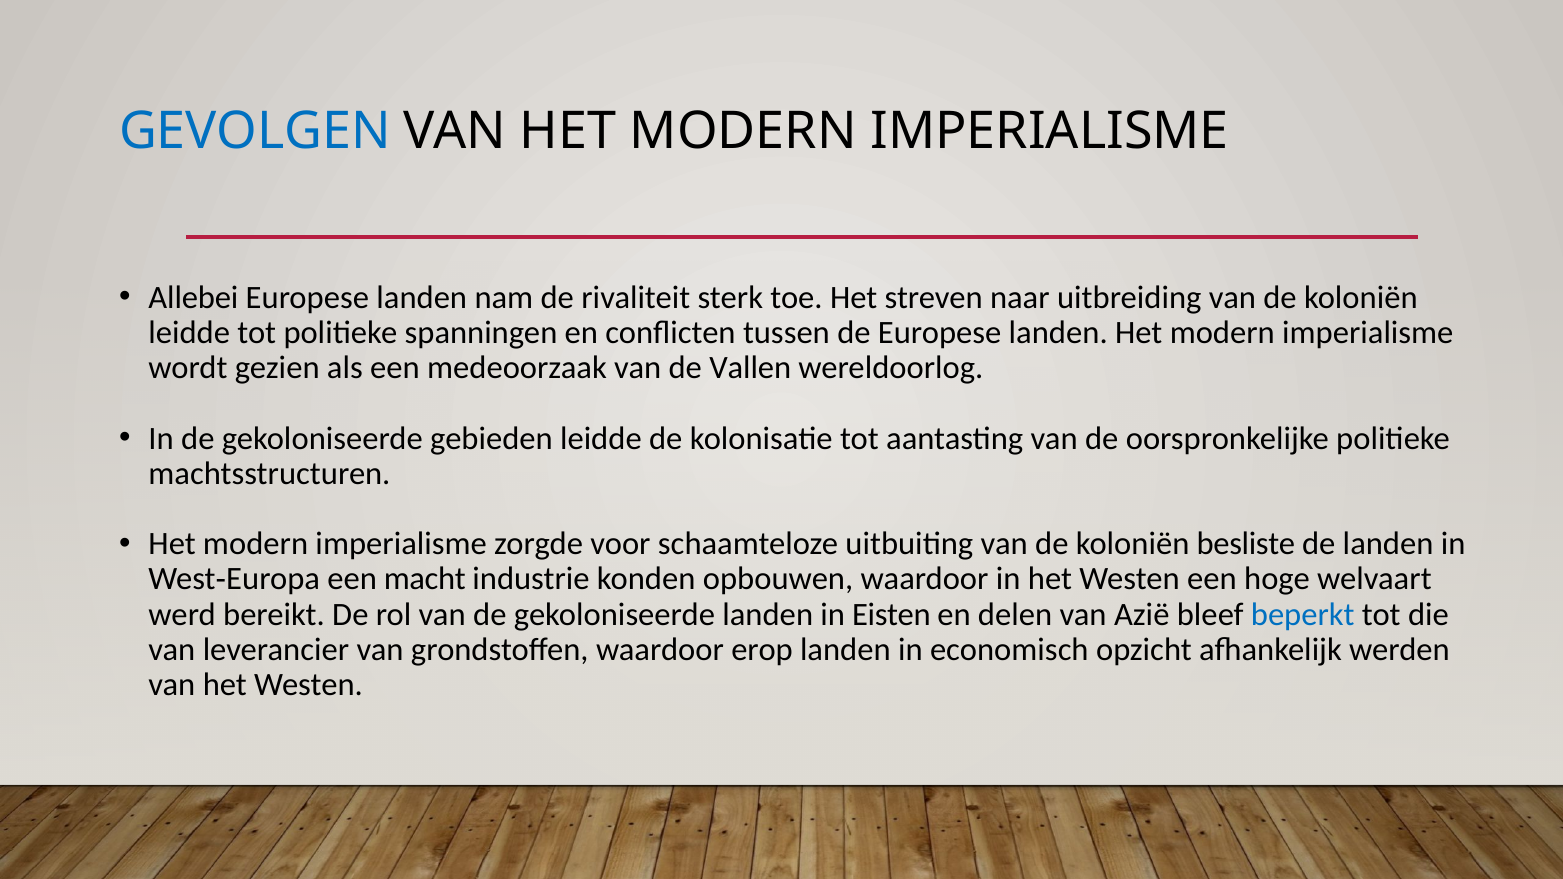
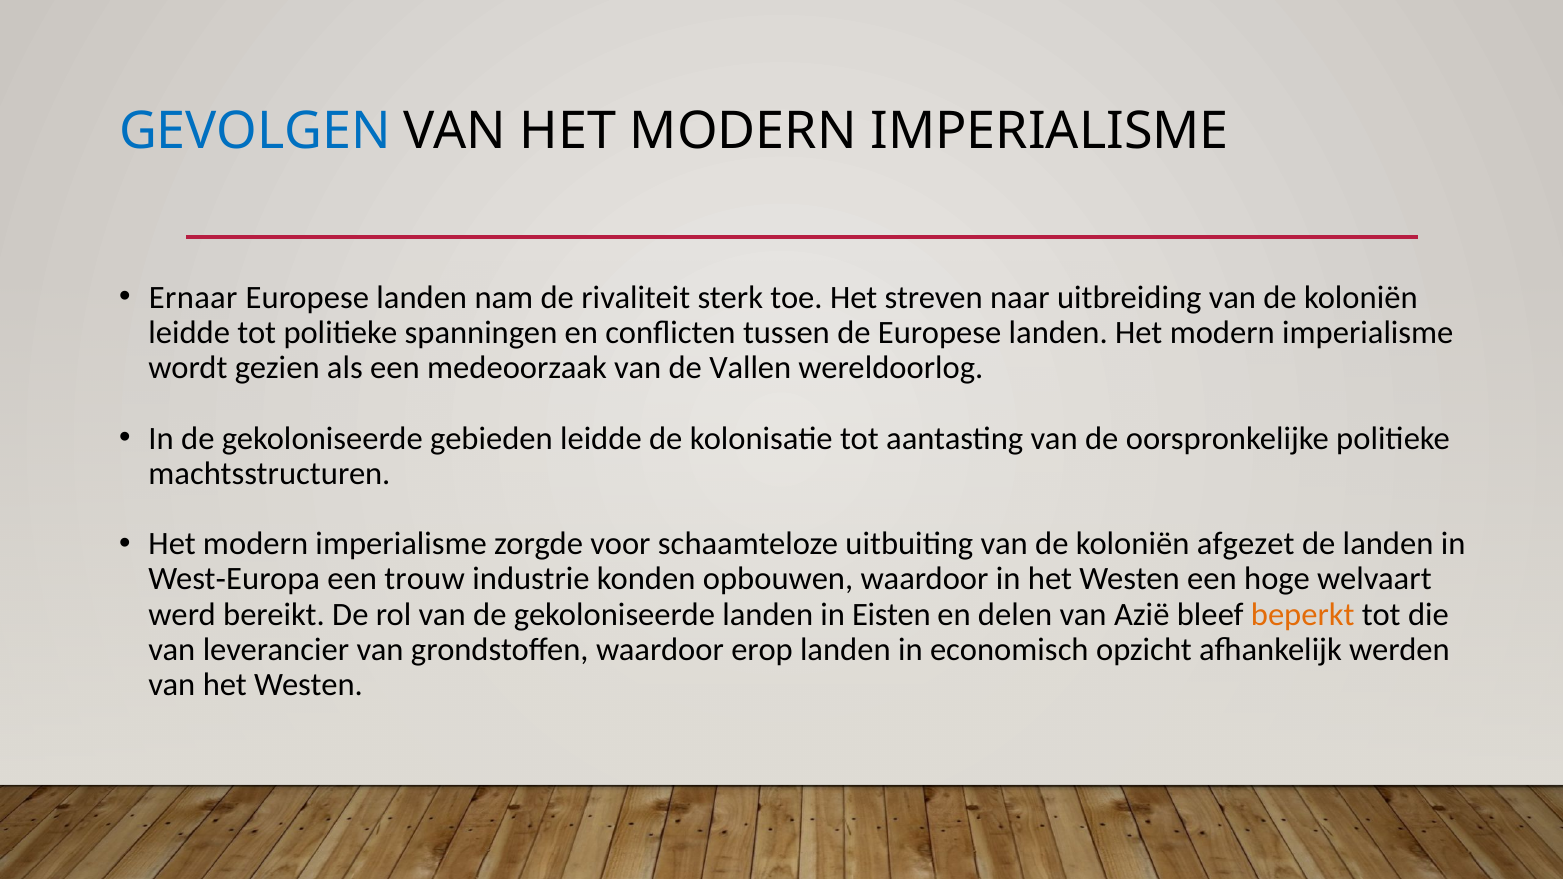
Allebei: Allebei -> Ernaar
besliste: besliste -> afgezet
macht: macht -> trouw
beperkt colour: blue -> orange
